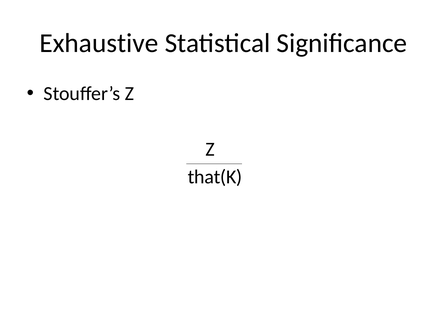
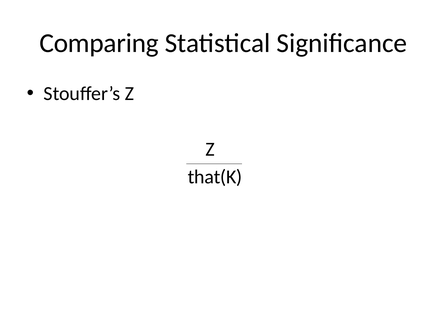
Exhaustive: Exhaustive -> Comparing
